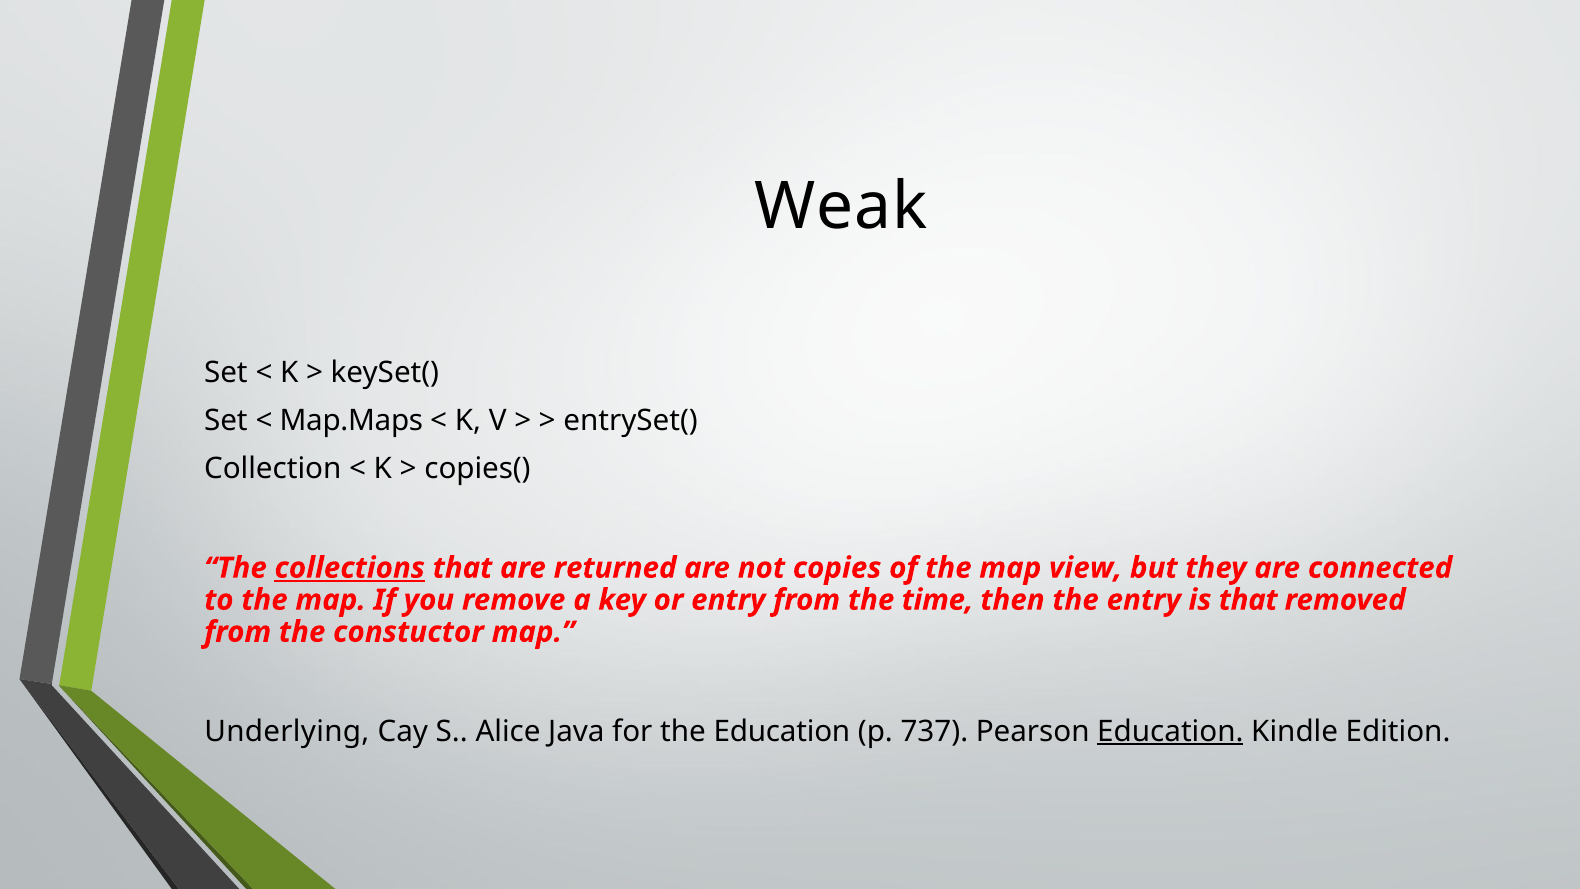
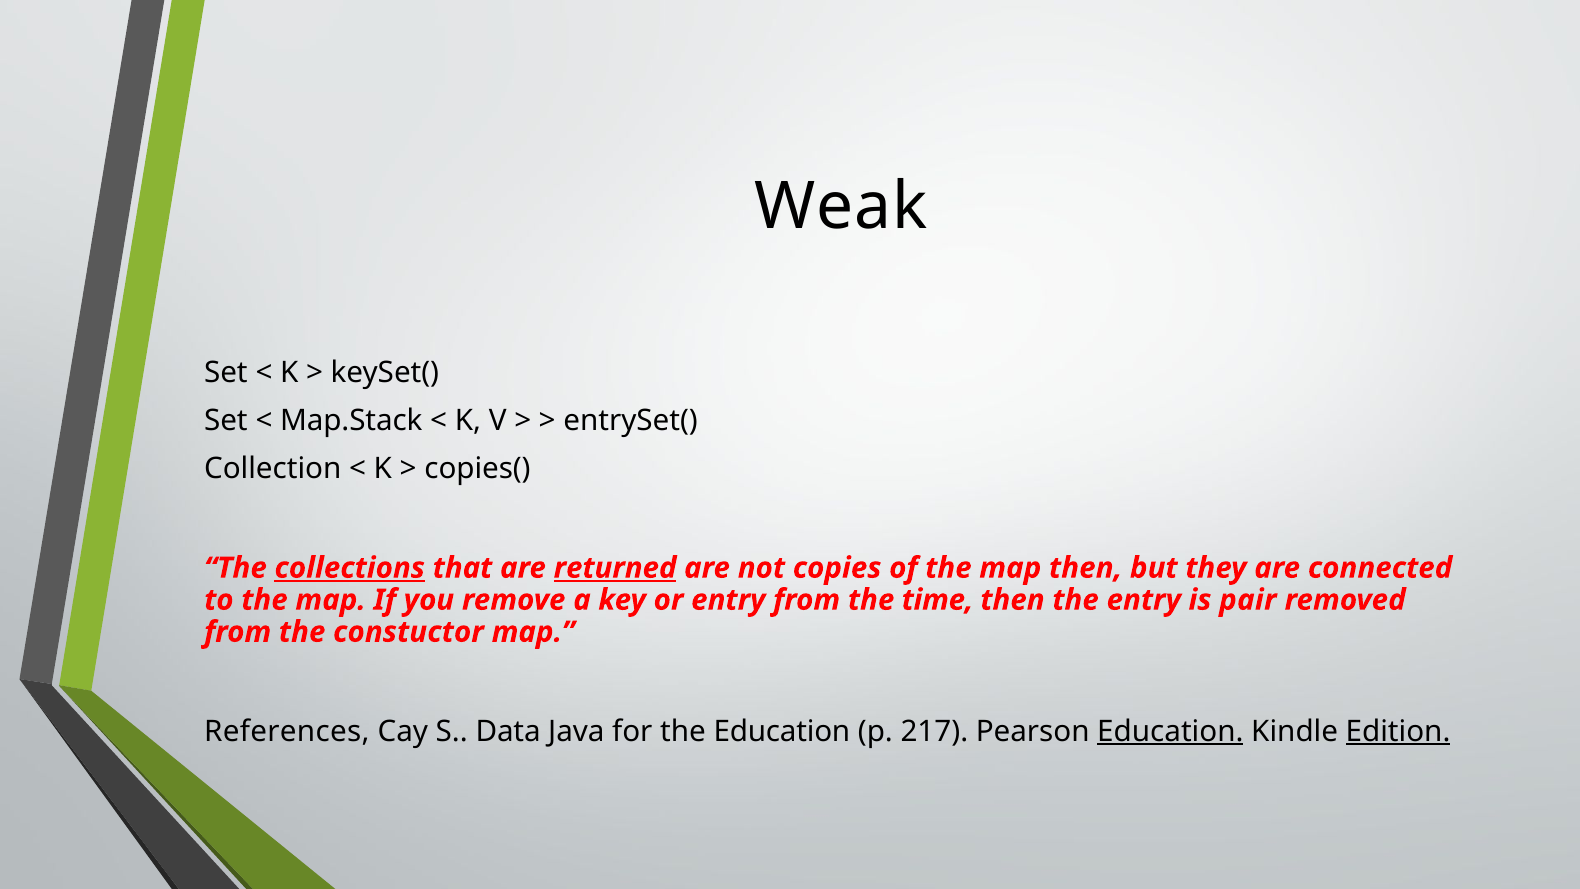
Map.Maps: Map.Maps -> Map.Stack
returned underline: none -> present
map view: view -> then
is that: that -> pair
Underlying: Underlying -> References
Alice: Alice -> Data
737: 737 -> 217
Edition underline: none -> present
